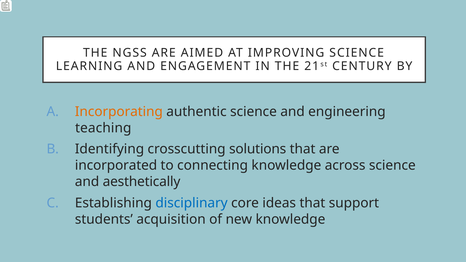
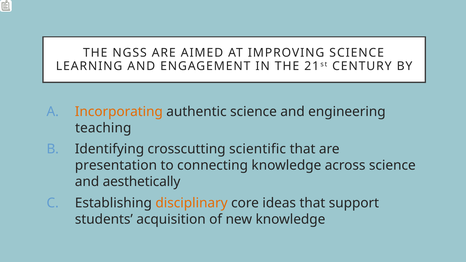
solutions: solutions -> scientific
incorporated: incorporated -> presentation
disciplinary colour: blue -> orange
